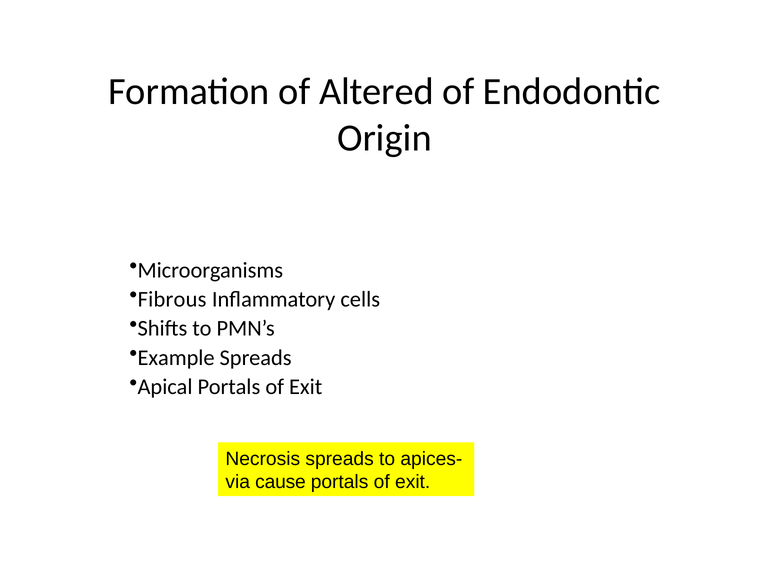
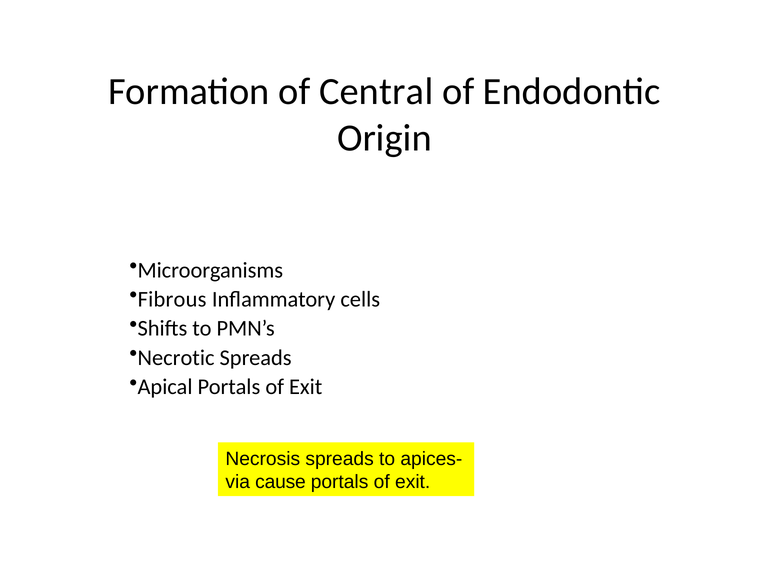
Altered: Altered -> Central
Example: Example -> Necrotic
